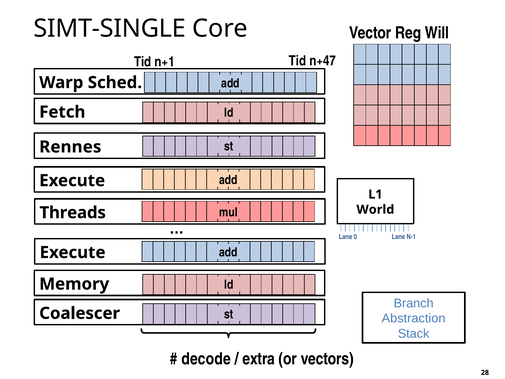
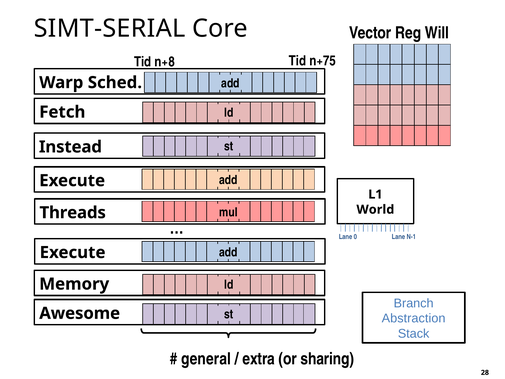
SIMT-SINGLE: SIMT-SINGLE -> SIMT-SERIAL
n+1: n+1 -> n+8
n+47: n+47 -> n+75
Rennes: Rennes -> Instead
Coalescer: Coalescer -> Awesome
decode: decode -> general
vectors: vectors -> sharing
